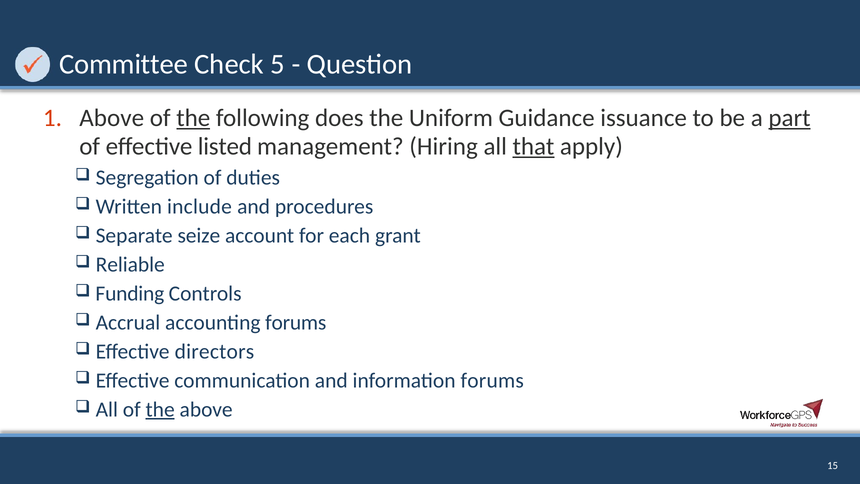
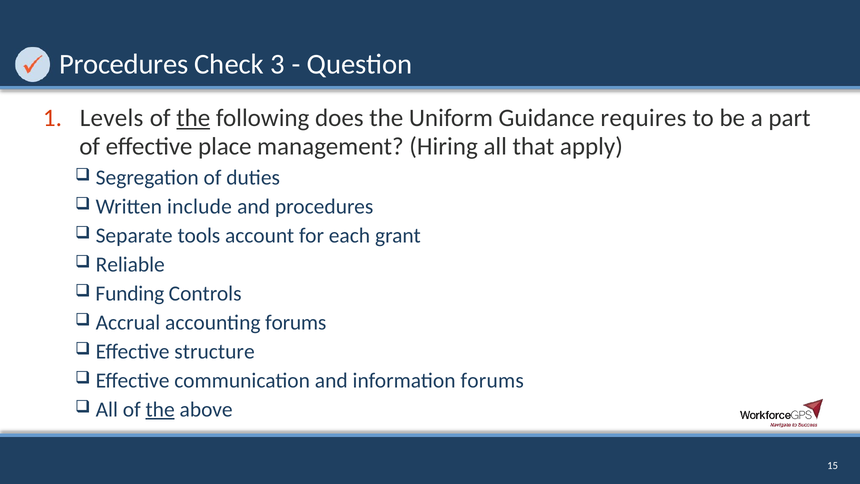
Committee at (124, 64): Committee -> Procedures
5: 5 -> 3
1 Above: Above -> Levels
issuance: issuance -> requires
part underline: present -> none
listed: listed -> place
that underline: present -> none
seize: seize -> tools
directors: directors -> structure
